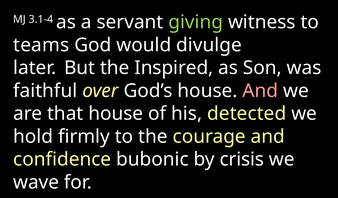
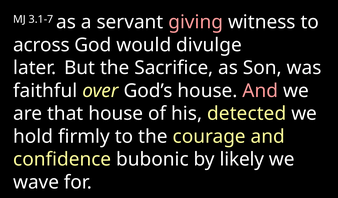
3.1-4: 3.1-4 -> 3.1-7
giving colour: light green -> pink
teams: teams -> across
Inspired: Inspired -> Sacrifice
crisis: crisis -> likely
